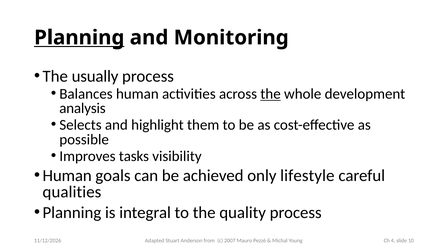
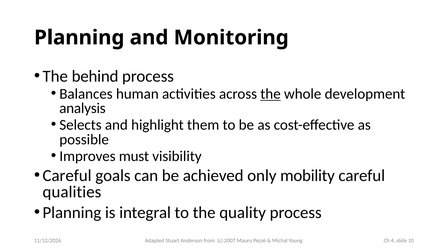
Planning at (79, 38) underline: present -> none
usually: usually -> behind
tasks: tasks -> must
Human at (67, 176): Human -> Careful
lifestyle: lifestyle -> mobility
